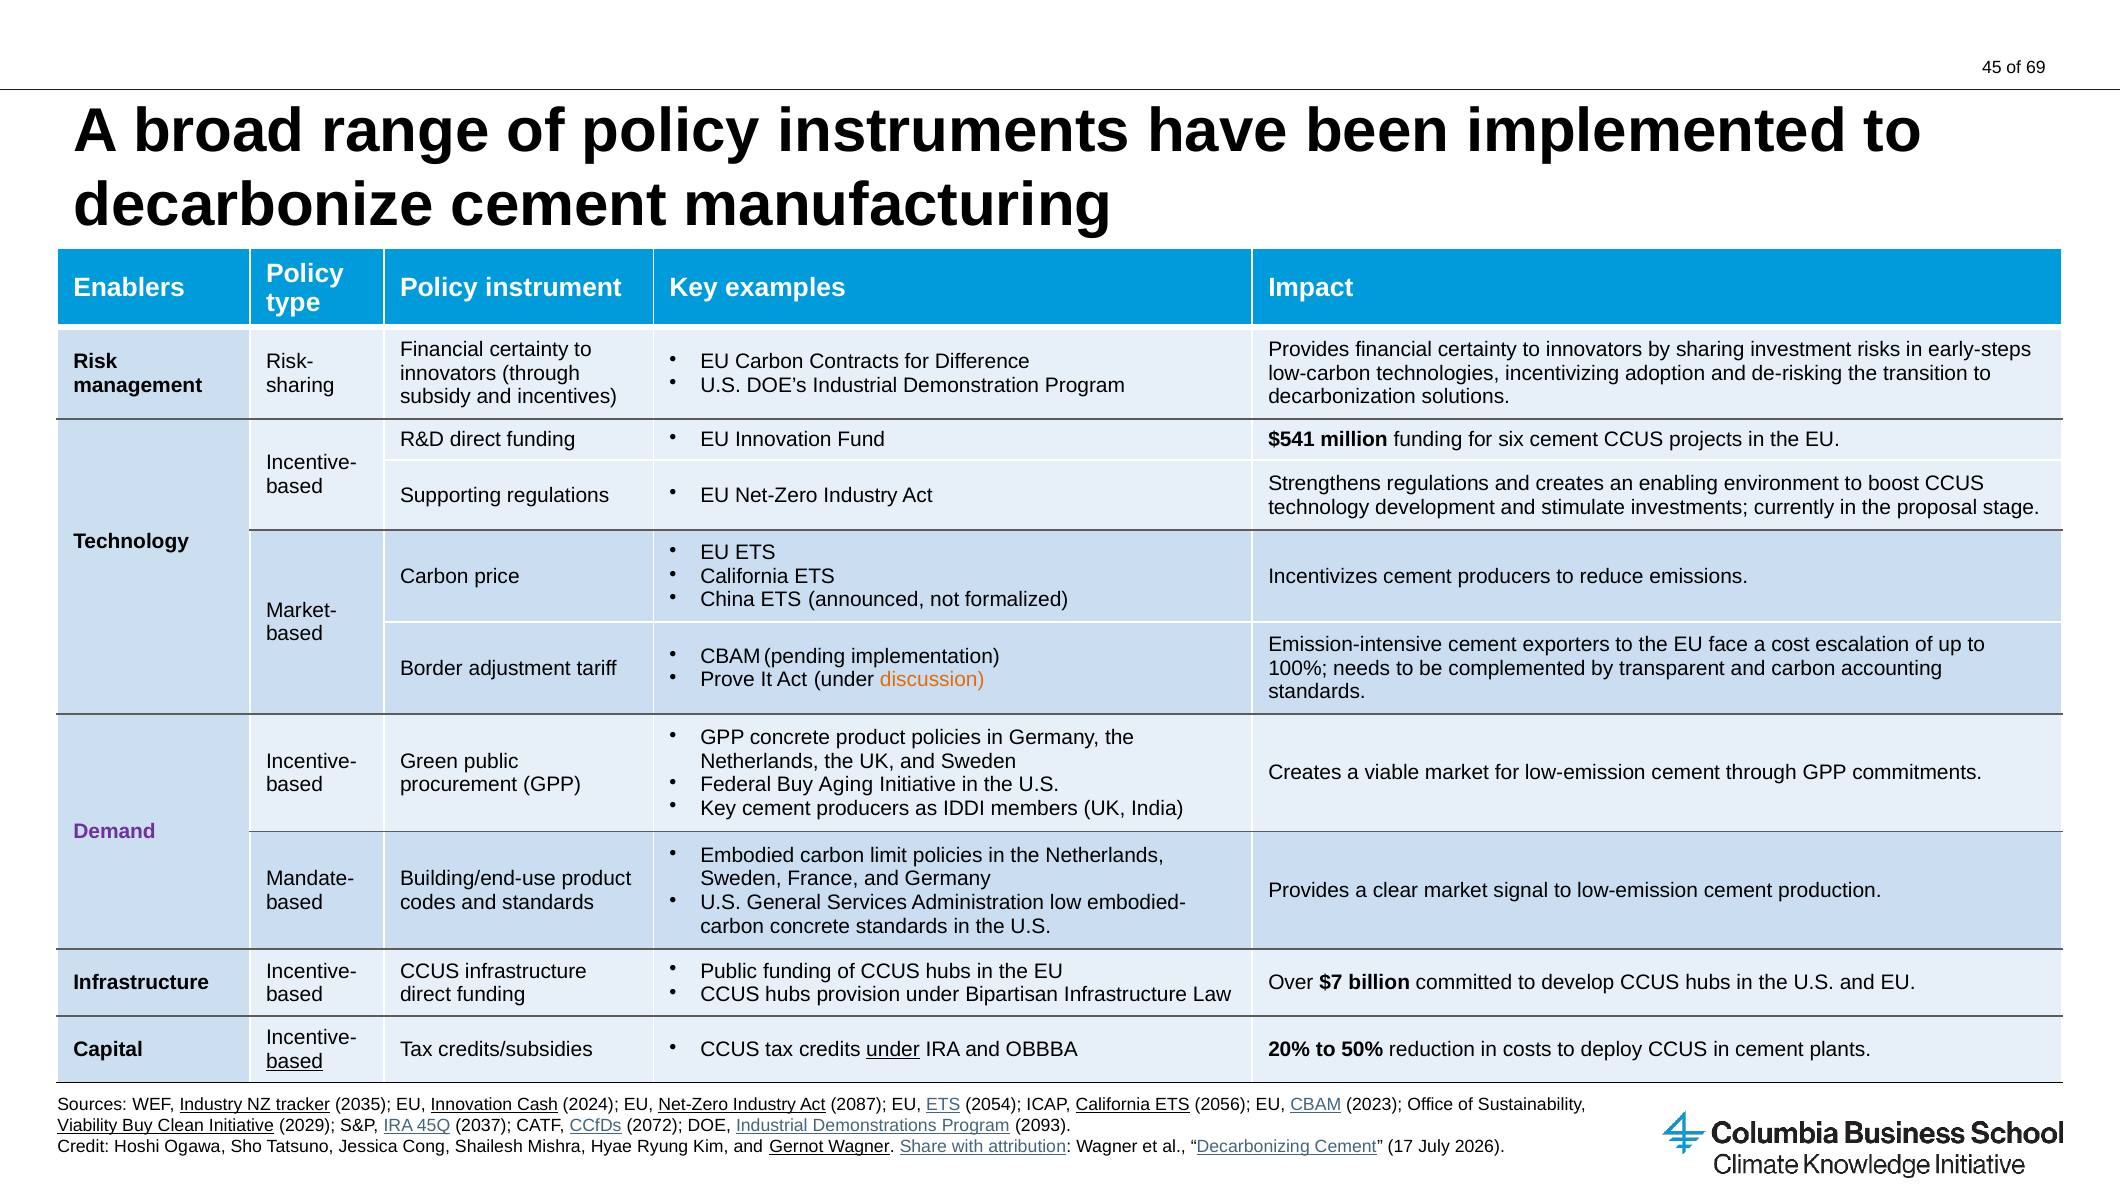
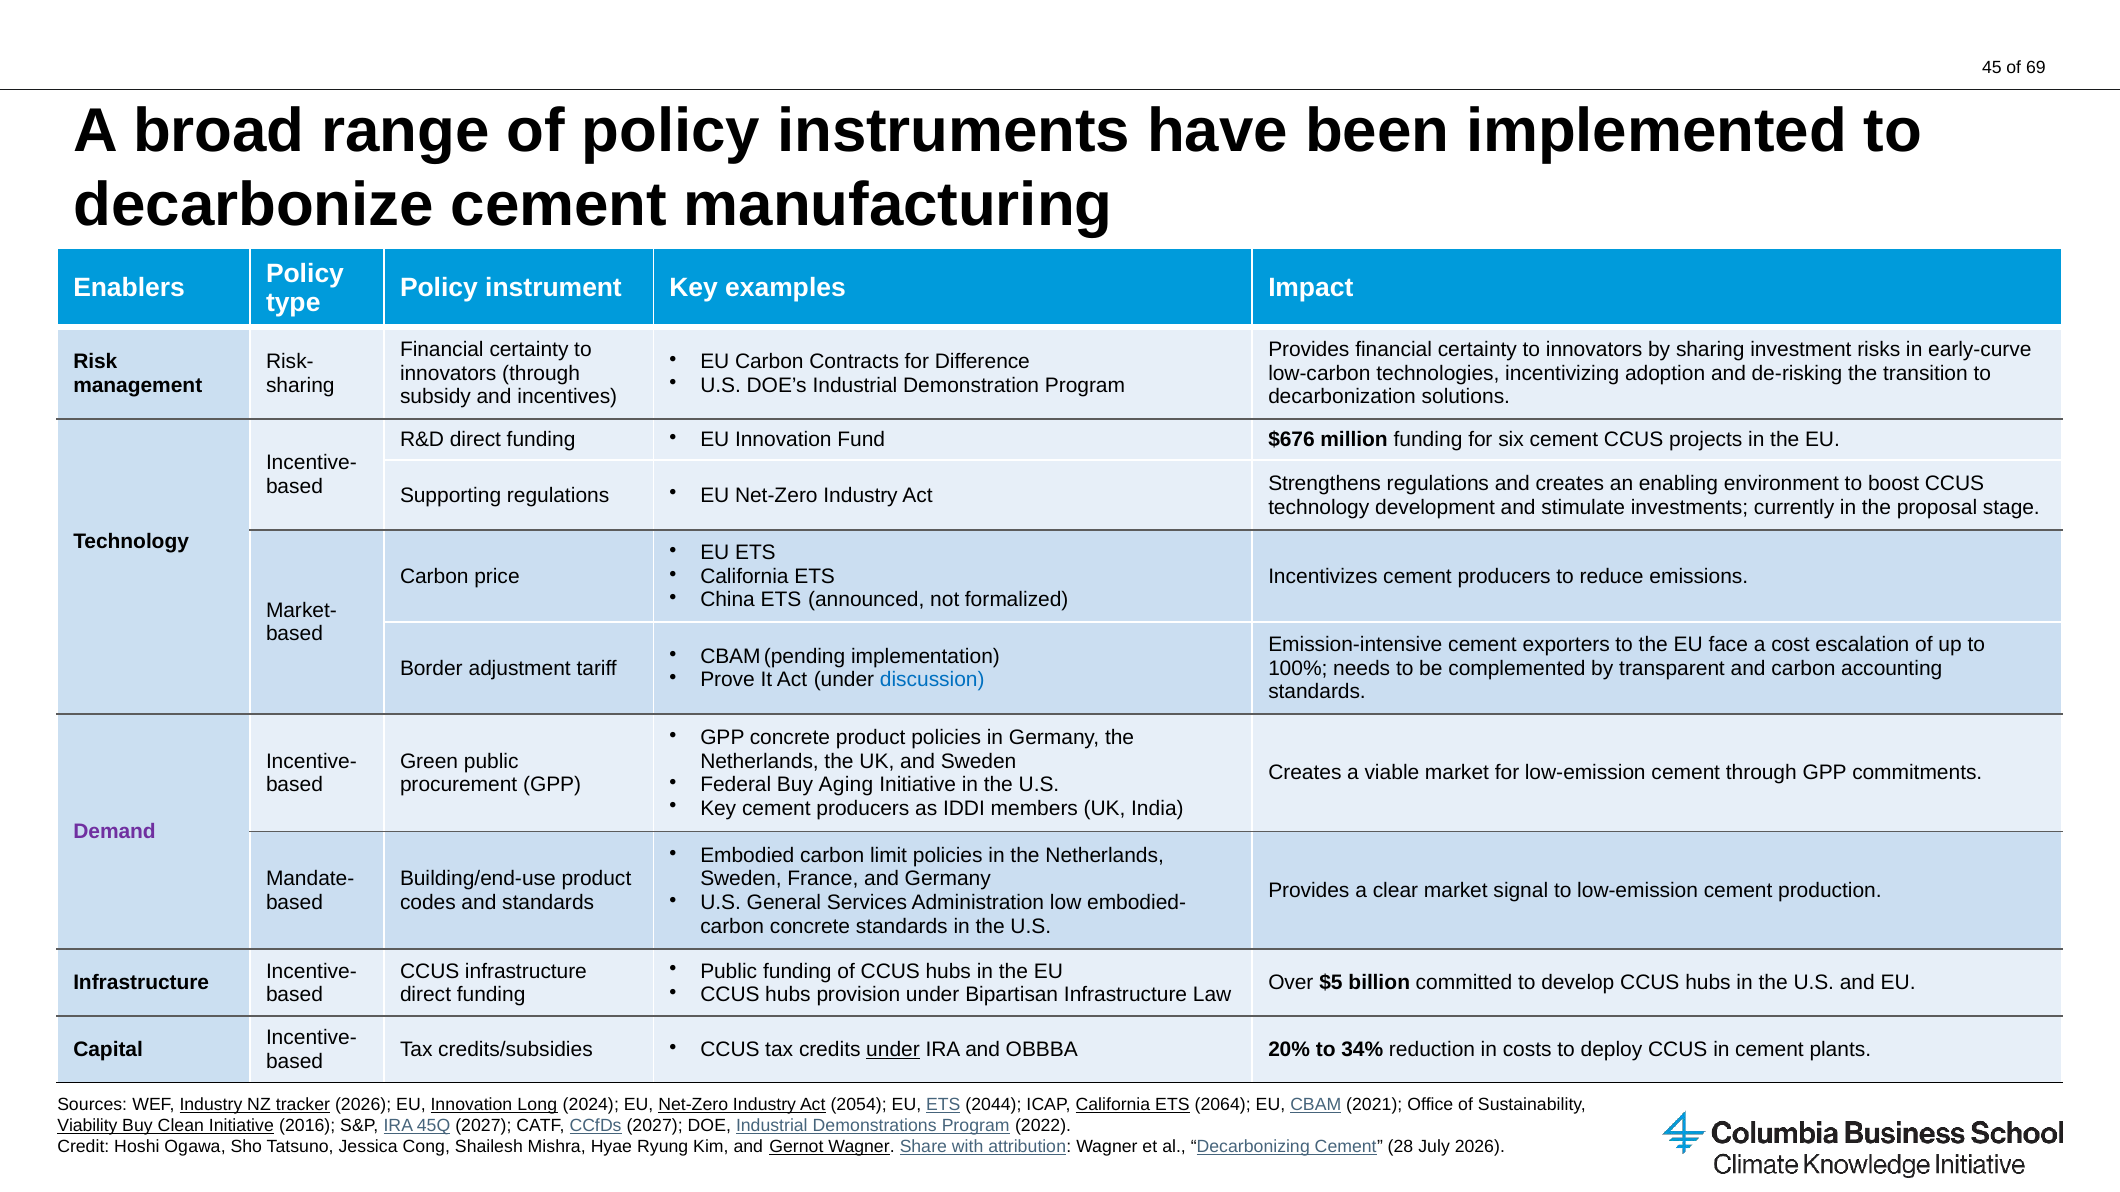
early-steps: early-steps -> early-curve
$541: $541 -> $676
discussion colour: orange -> blue
$7: $7 -> $5
50%: 50% -> 34%
based at (295, 1062) underline: present -> none
tracker 2035: 2035 -> 2026
Cash: Cash -> Long
2087: 2087 -> 2054
2054: 2054 -> 2044
2056: 2056 -> 2064
2023: 2023 -> 2021
2029: 2029 -> 2016
45Q 2037: 2037 -> 2027
CCfDs 2072: 2072 -> 2027
2093: 2093 -> 2022
17: 17 -> 28
